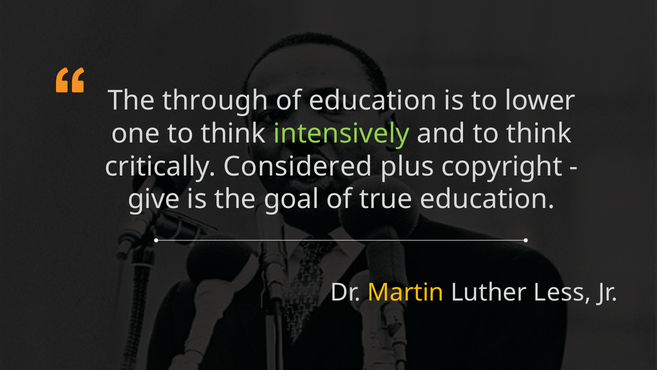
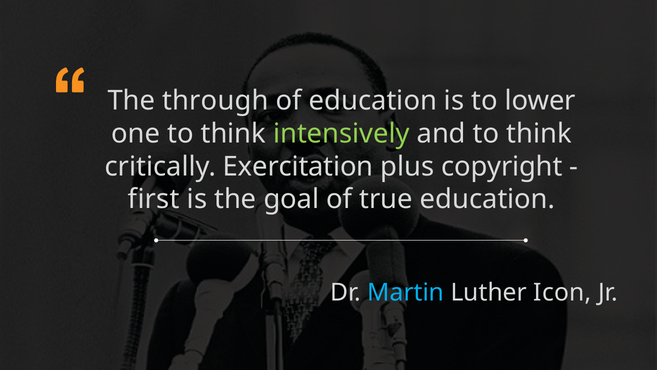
Considered: Considered -> Exercitation
give: give -> first
Martin colour: yellow -> light blue
Less: Less -> Icon
